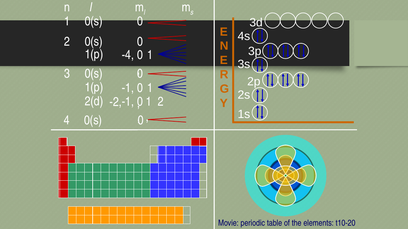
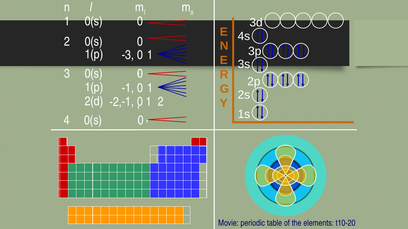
-4: -4 -> -3
